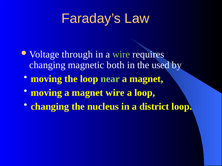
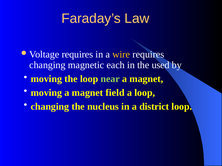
through at (77, 54): through -> requires
wire at (121, 54) colour: light green -> yellow
both: both -> each
magnet wire: wire -> field
